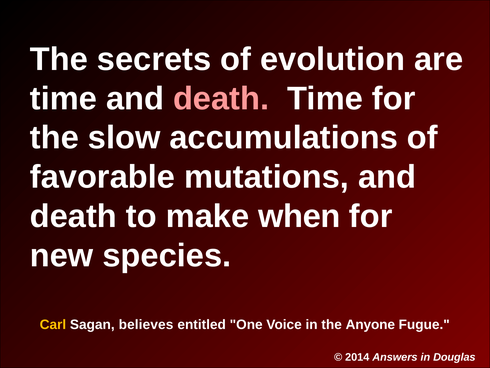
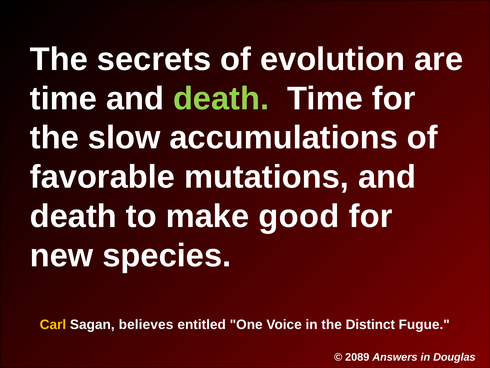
death at (221, 98) colour: pink -> light green
when: when -> good
Anyone: Anyone -> Distinct
2014: 2014 -> 2089
